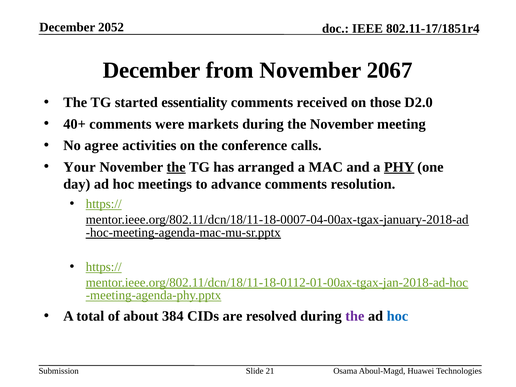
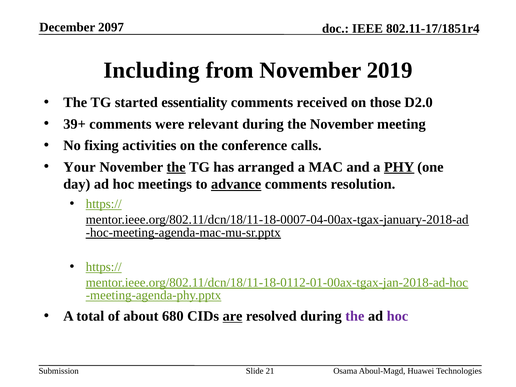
2052: 2052 -> 2097
December at (152, 70): December -> Including
2067: 2067 -> 2019
40+: 40+ -> 39+
markets: markets -> relevant
agree: agree -> fixing
advance underline: none -> present
384: 384 -> 680
are underline: none -> present
hoc at (397, 316) colour: blue -> purple
